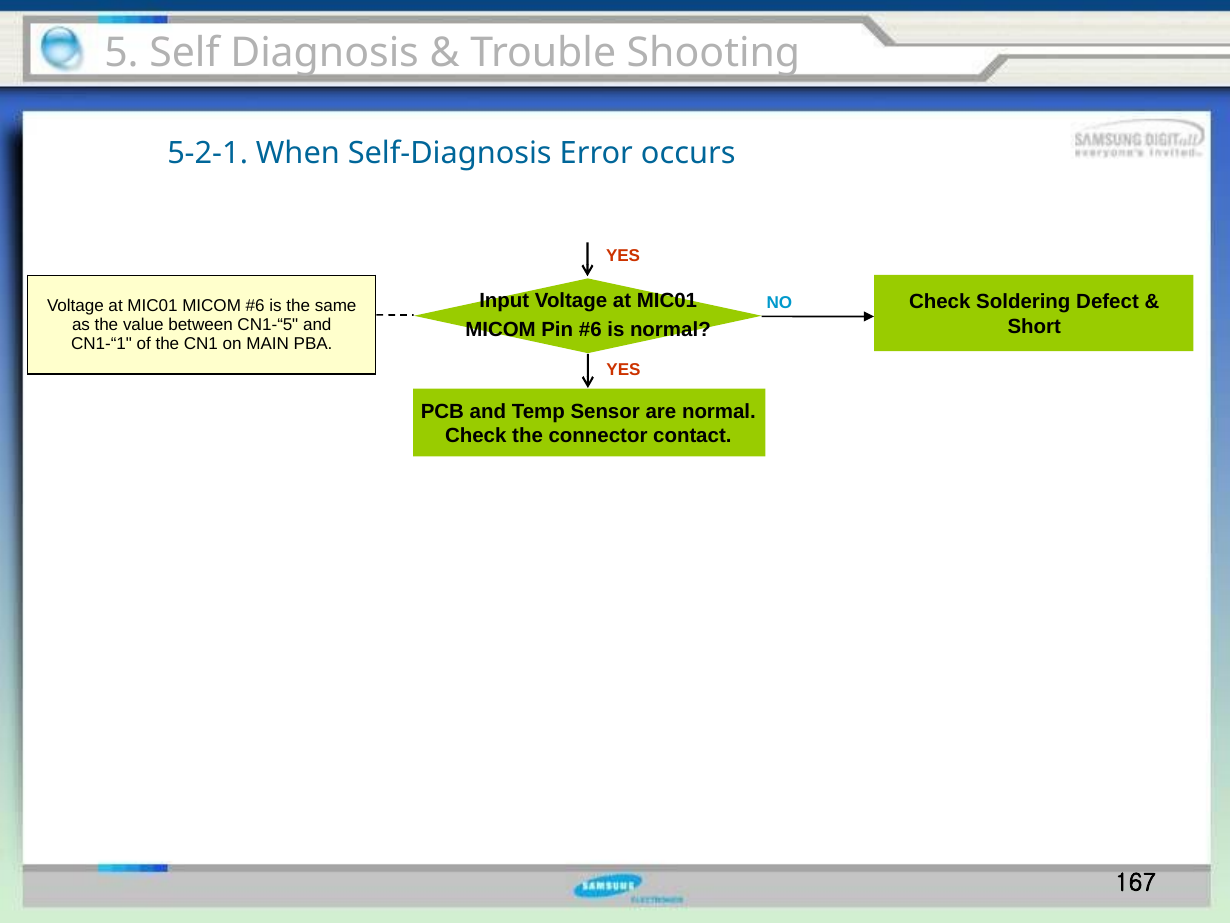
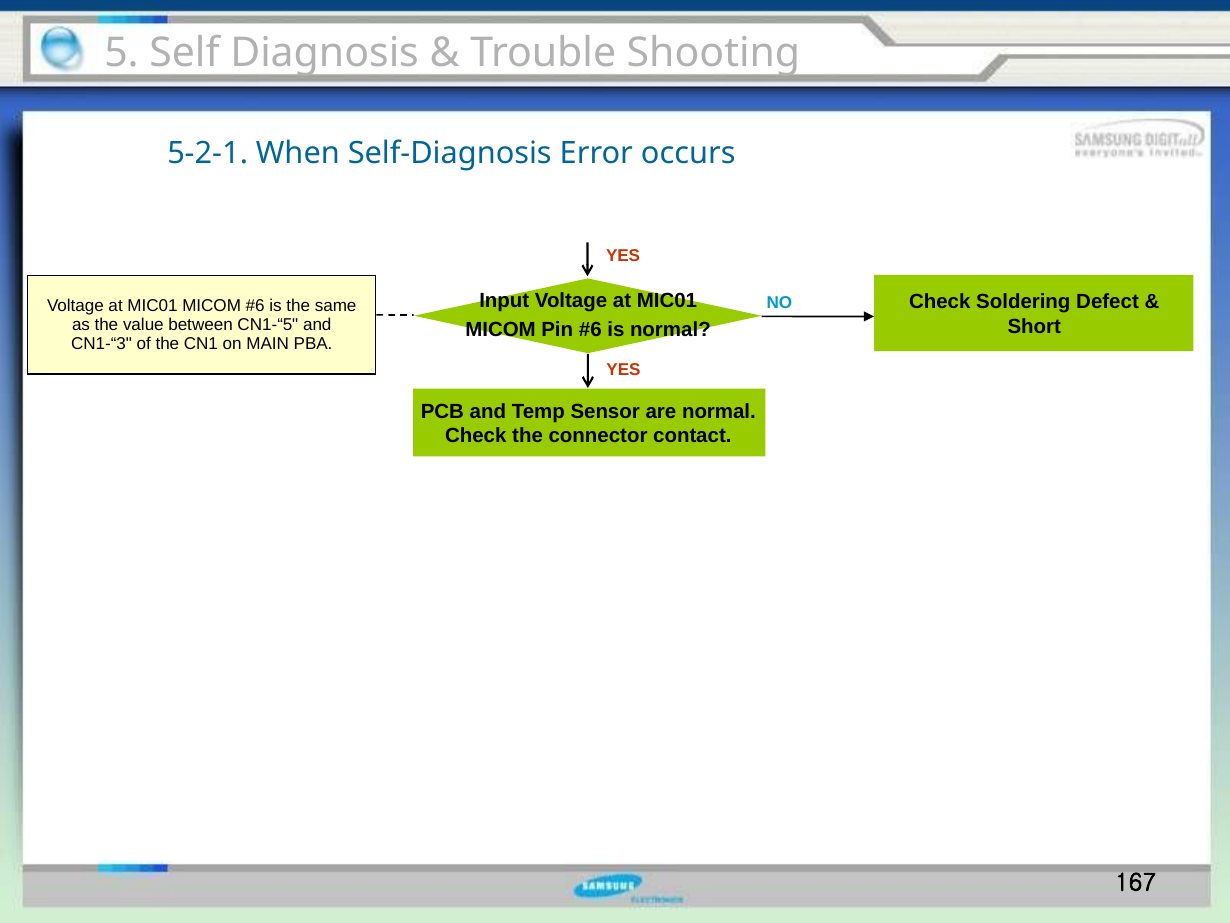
CN1-“1: CN1-“1 -> CN1-“3
